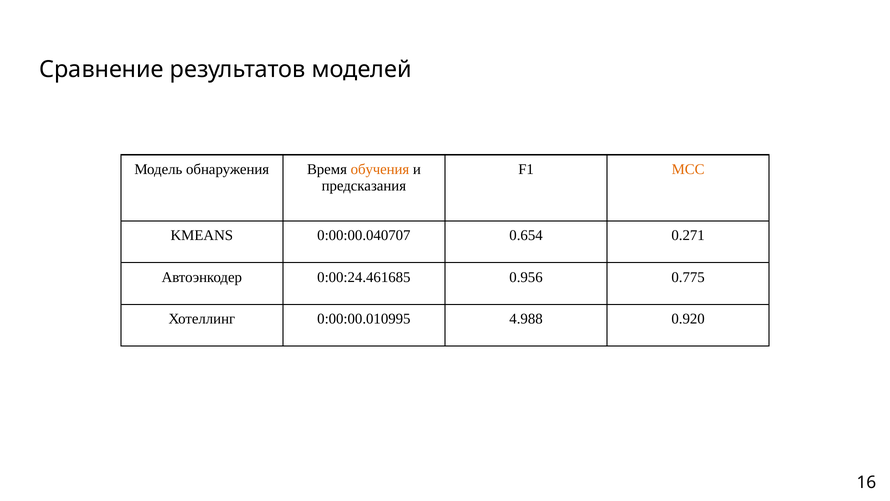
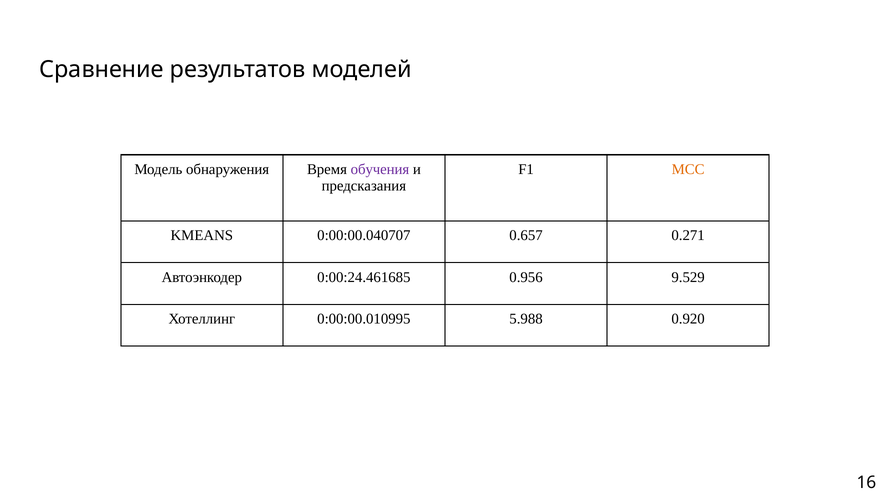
обучения colour: orange -> purple
0.654: 0.654 -> 0.657
0.775: 0.775 -> 9.529
4.988: 4.988 -> 5.988
